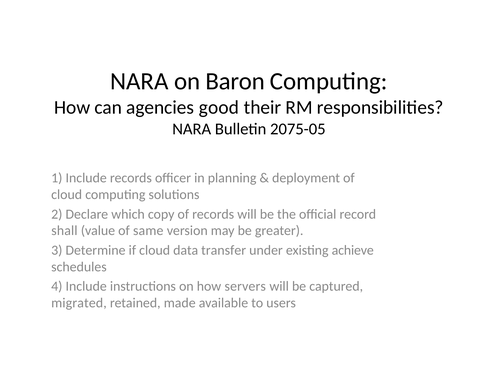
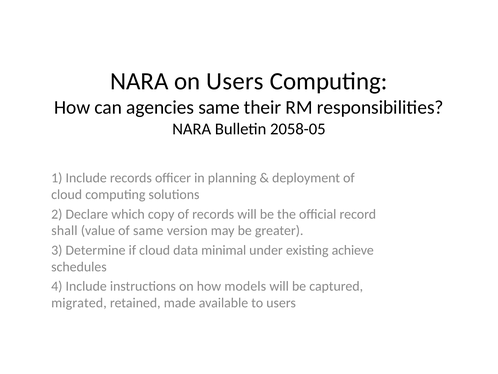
on Baron: Baron -> Users
agencies good: good -> same
2075-05: 2075-05 -> 2058-05
transfer: transfer -> minimal
servers: servers -> models
